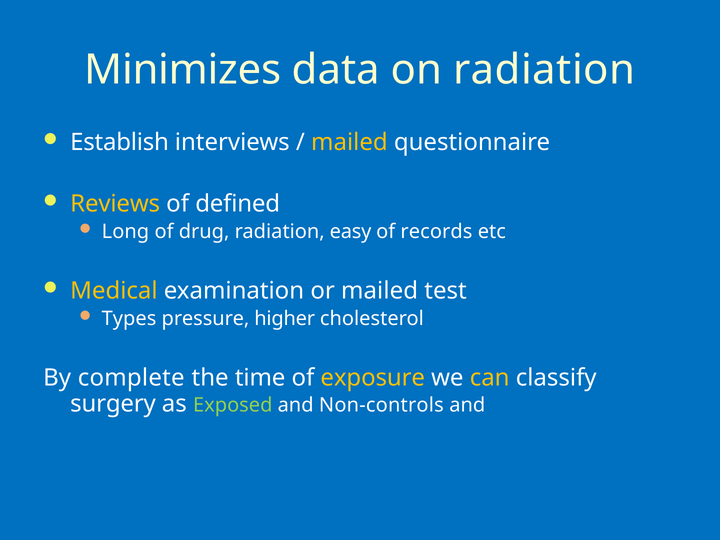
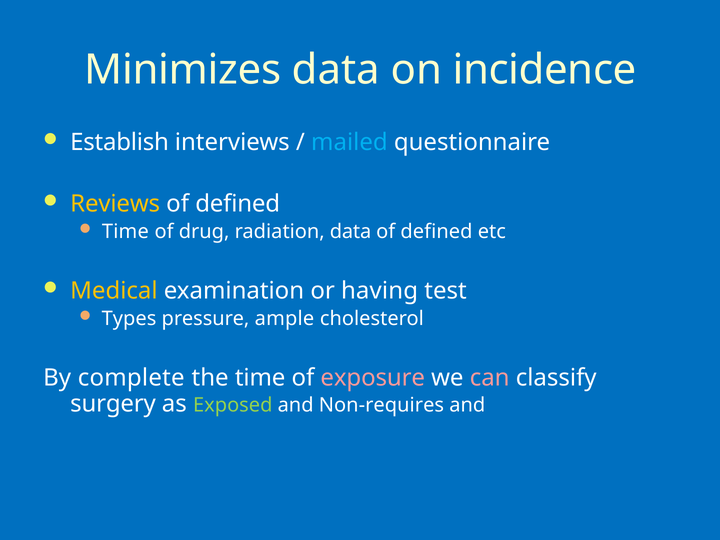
on radiation: radiation -> incidence
mailed at (349, 142) colour: yellow -> light blue
Long at (125, 232): Long -> Time
radiation easy: easy -> data
records at (436, 232): records -> defined
or mailed: mailed -> having
higher: higher -> ample
exposure colour: yellow -> pink
can colour: yellow -> pink
Non-controls: Non-controls -> Non-requires
